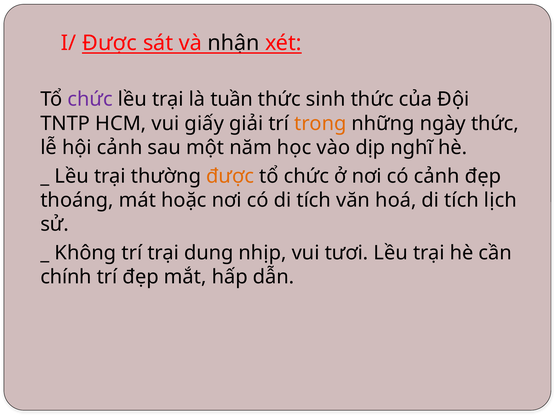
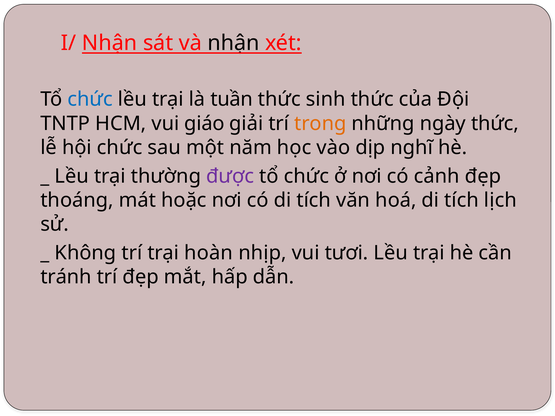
I/ Được: Được -> Nhận
chức at (90, 99) colour: purple -> blue
giấy: giấy -> giáo
hội cảnh: cảnh -> chức
được at (230, 176) colour: orange -> purple
dung: dung -> hoàn
chính: chính -> tránh
